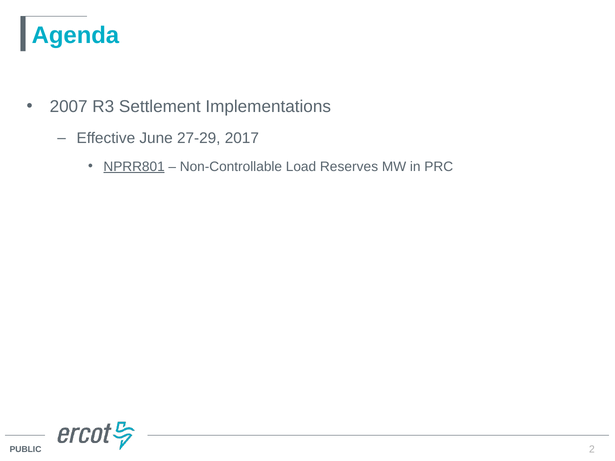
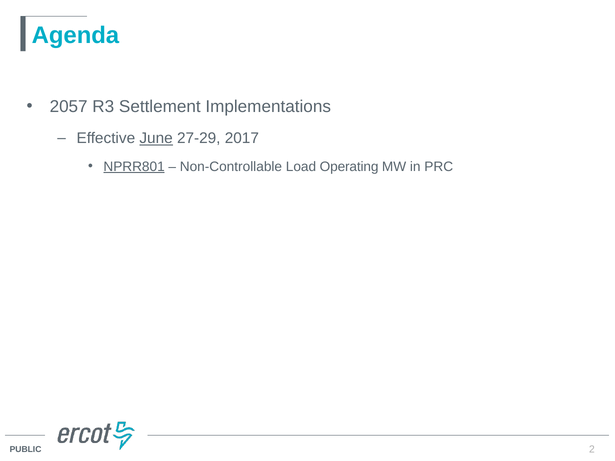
2007: 2007 -> 2057
June underline: none -> present
Reserves: Reserves -> Operating
